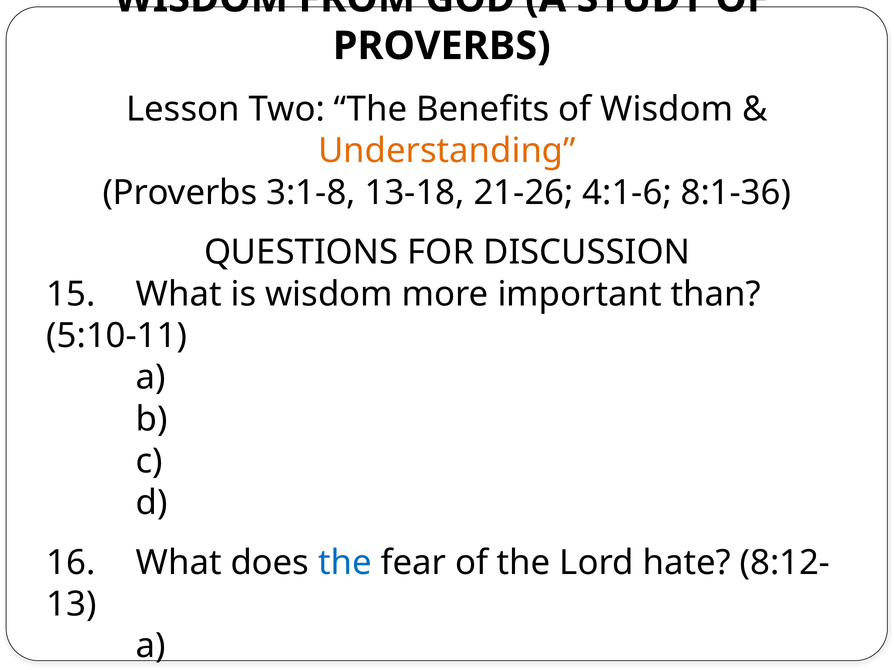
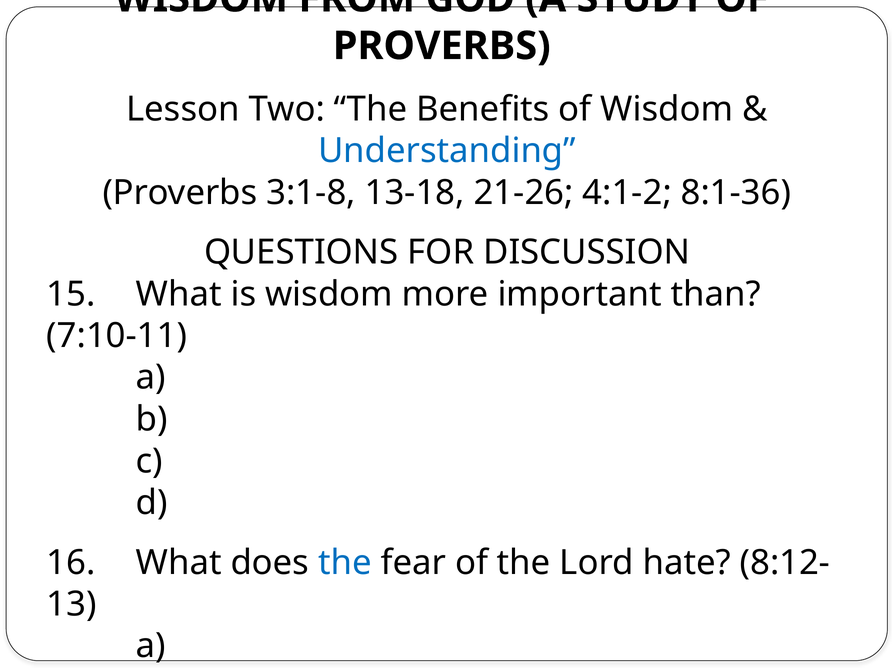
Understanding colour: orange -> blue
4:1-6: 4:1-6 -> 4:1-2
5:10-11: 5:10-11 -> 7:10-11
